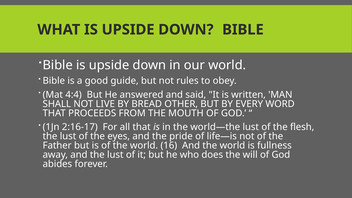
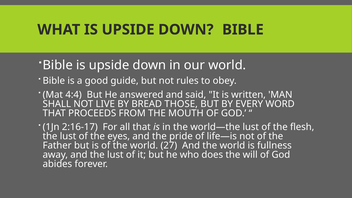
OTHER: OTHER -> THOSE
16: 16 -> 27
